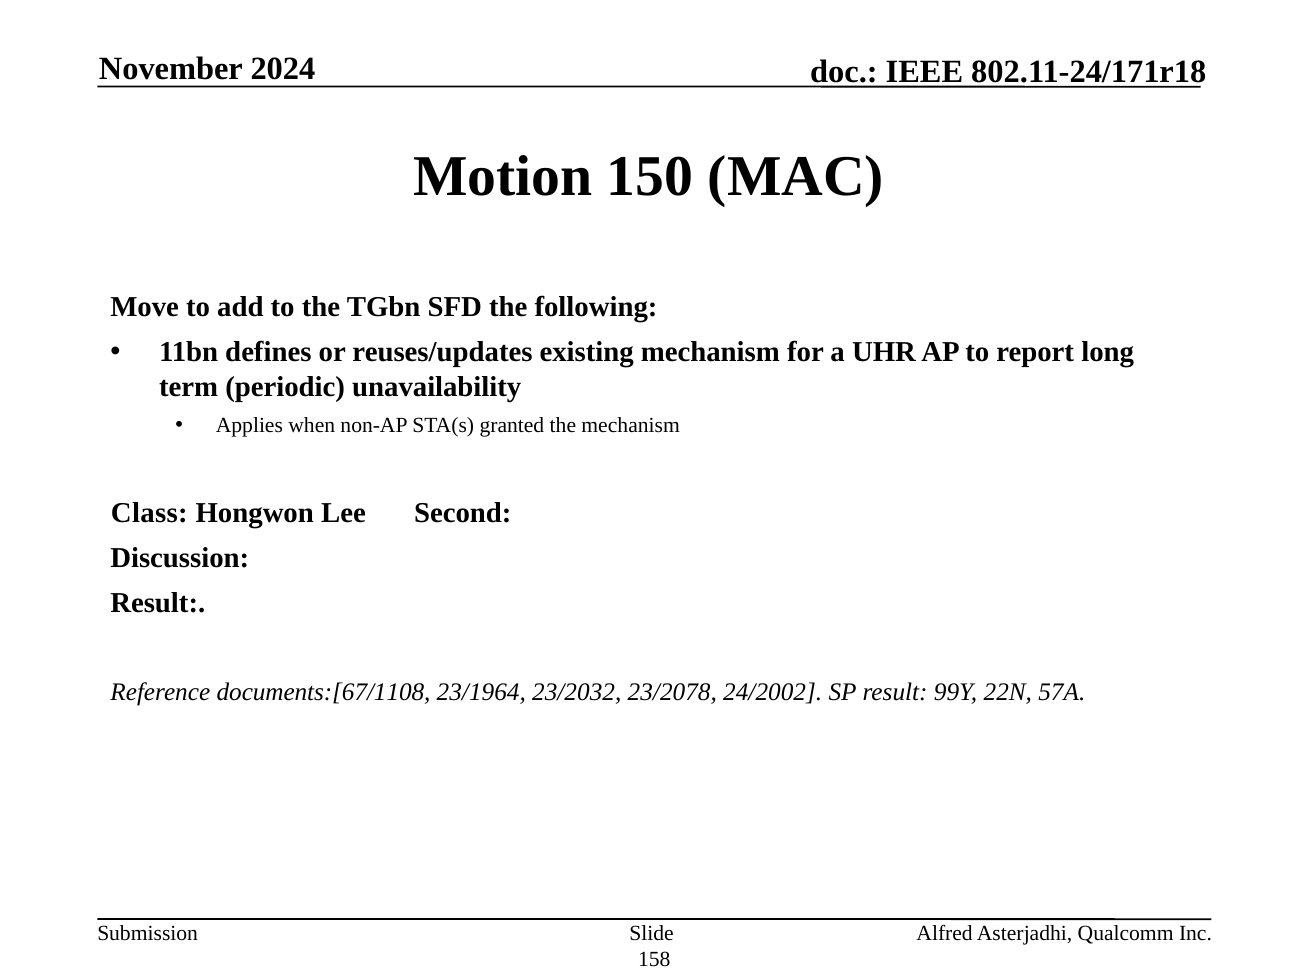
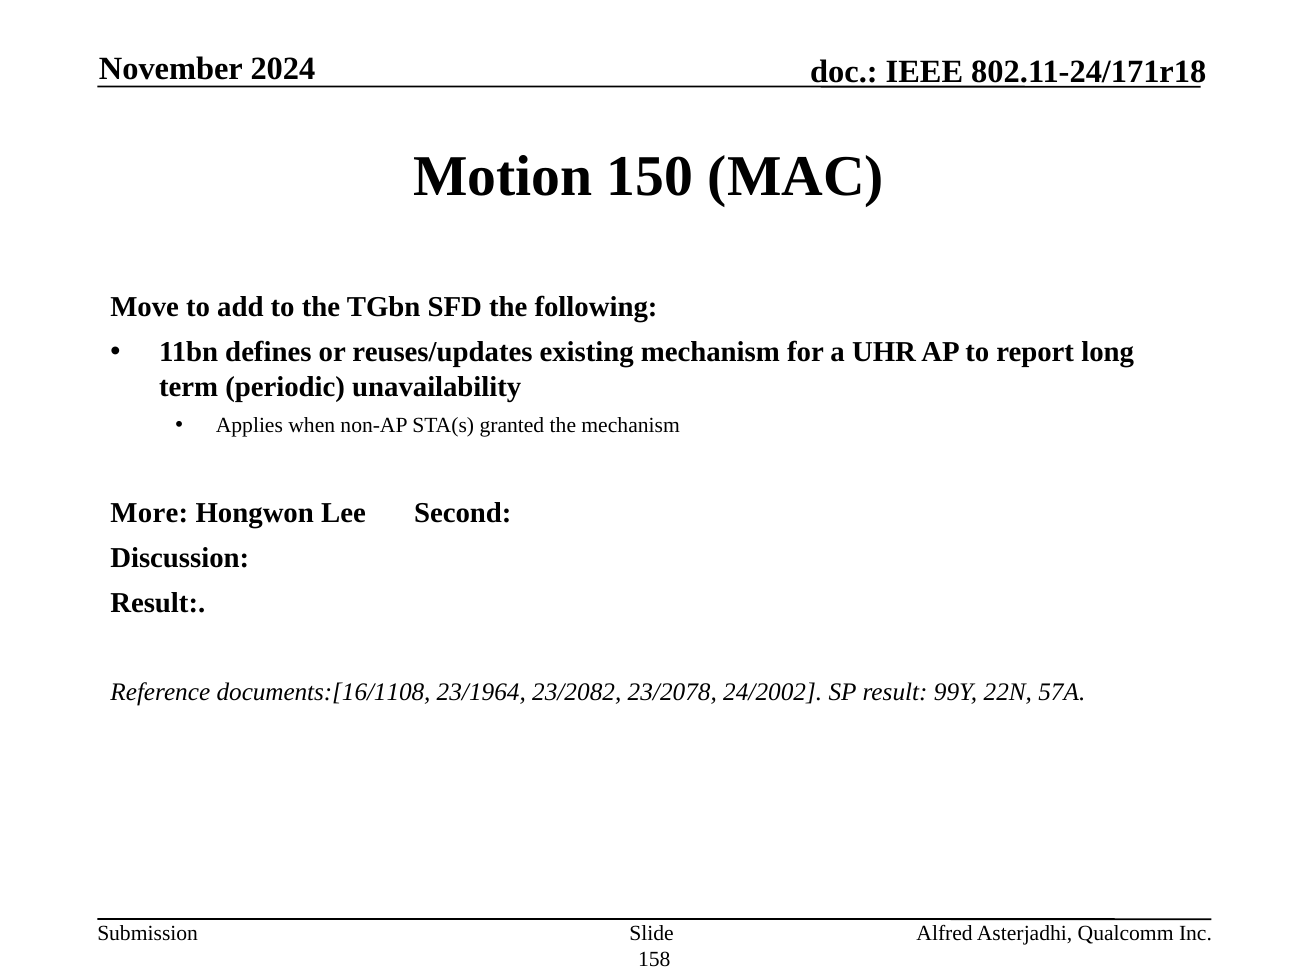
Class: Class -> More
documents:[67/1108: documents:[67/1108 -> documents:[16/1108
23/2032: 23/2032 -> 23/2082
